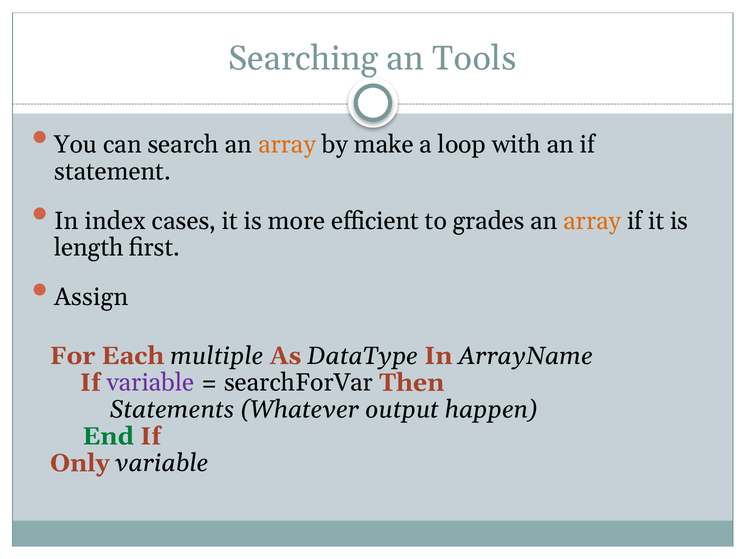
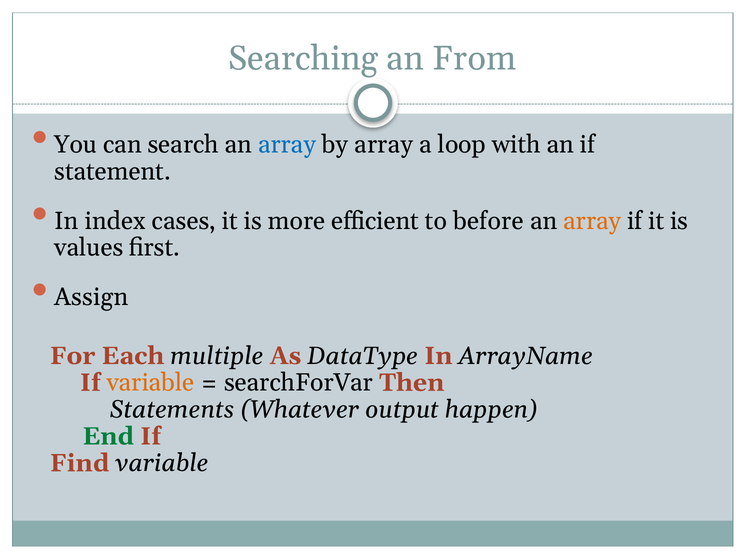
Tools: Tools -> From
array at (287, 145) colour: orange -> blue
by make: make -> array
grades: grades -> before
length: length -> values
variable at (150, 383) colour: purple -> orange
Only: Only -> Find
